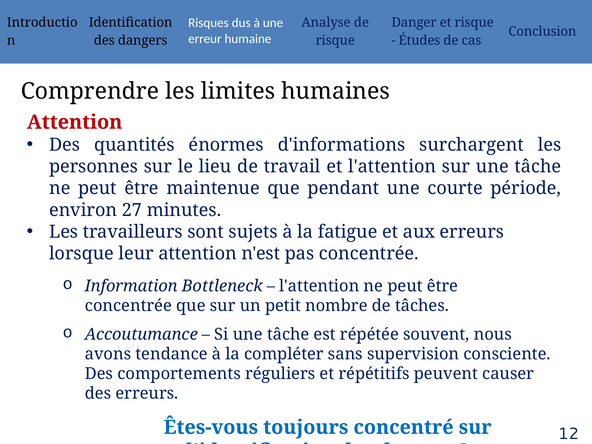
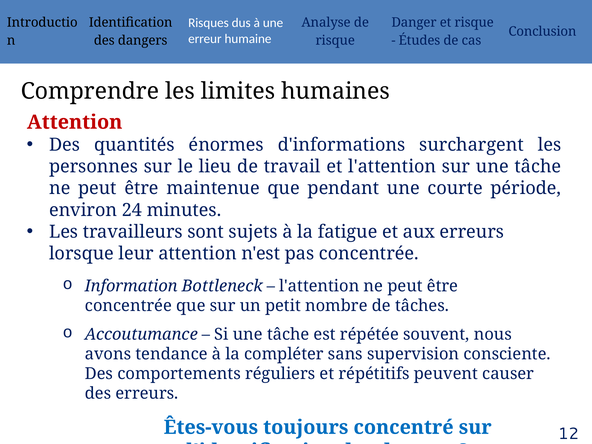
27: 27 -> 24
